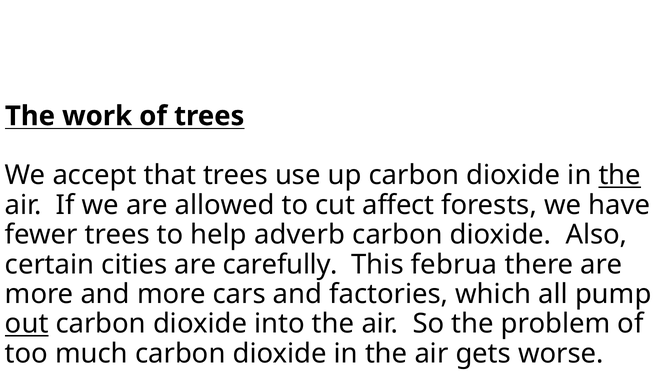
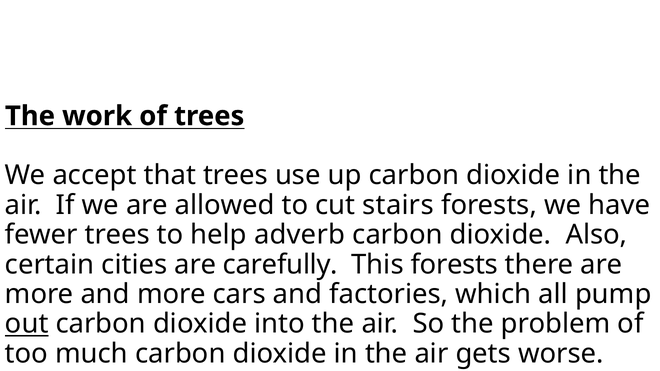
the at (620, 176) underline: present -> none
affect: affect -> stairs
This februa: februa -> forests
